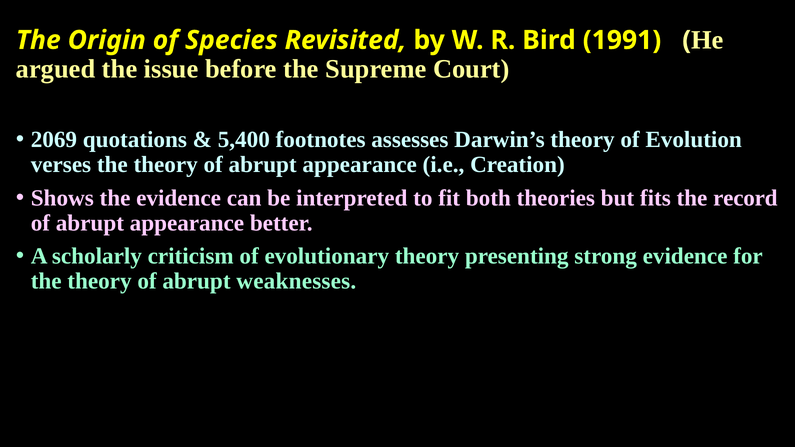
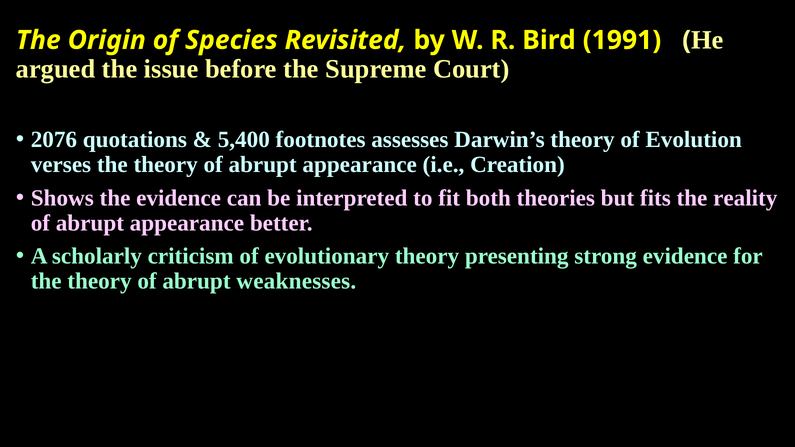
2069: 2069 -> 2076
record: record -> reality
